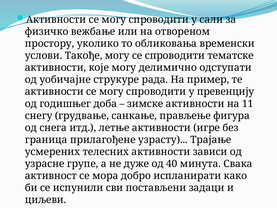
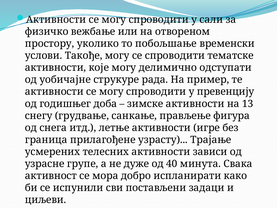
обликовања: обликовања -> побољшање
11: 11 -> 13
